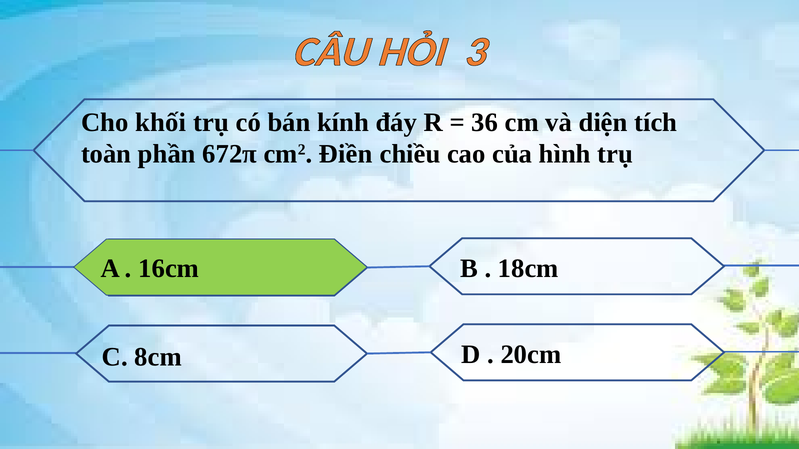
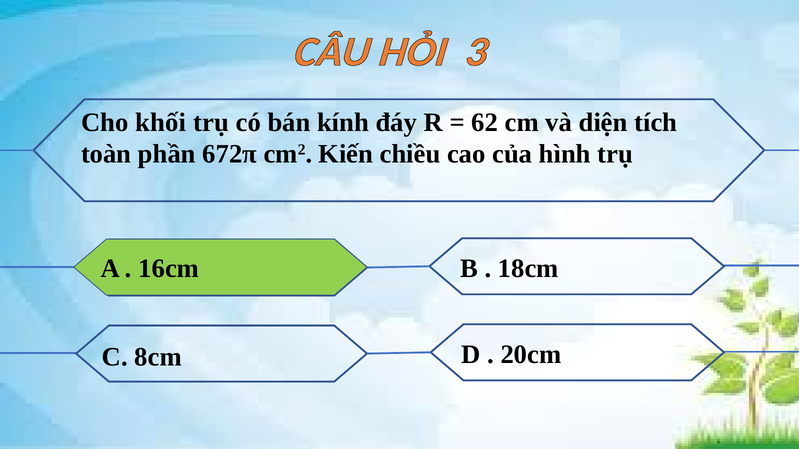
36: 36 -> 62
Điền: Điền -> Kiến
